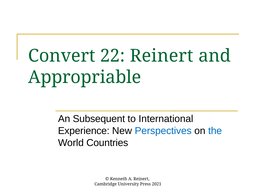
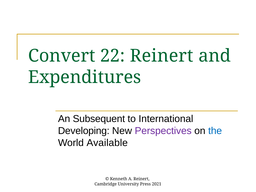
Appropriable: Appropriable -> Expenditures
Experience: Experience -> Developing
Perspectives colour: blue -> purple
Countries: Countries -> Available
